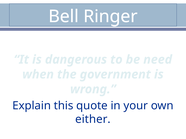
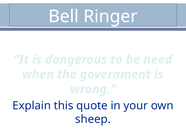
either: either -> sheep
